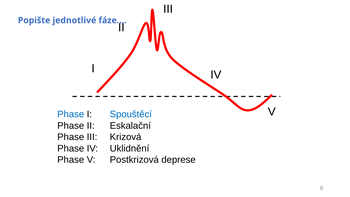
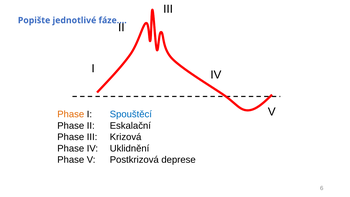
Phase at (71, 114) colour: blue -> orange
